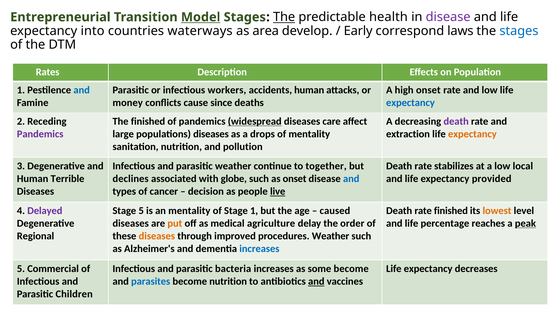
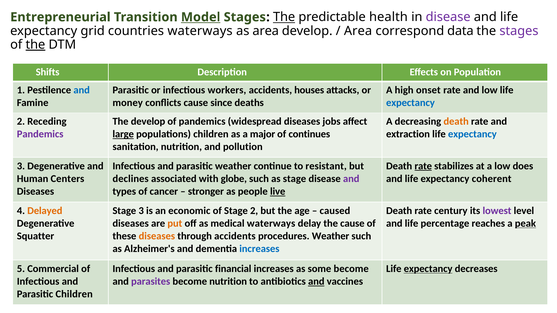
into: into -> grid
Early at (358, 31): Early -> Area
laws: laws -> data
stages at (519, 31) colour: blue -> purple
the at (35, 45) underline: none -> present
Rates: Rates -> Shifts
accidents human: human -> houses
The finished: finished -> develop
widespread underline: present -> none
care: care -> jobs
death at (456, 121) colour: purple -> orange
large underline: none -> present
populations diseases: diseases -> children
drops: drops -> major
of mentality: mentality -> continues
expectancy at (472, 134) colour: orange -> blue
together: together -> resistant
rate at (423, 166) underline: none -> present
local: local -> does
Terrible: Terrible -> Centers
as onset: onset -> stage
and at (351, 179) colour: blue -> purple
provided: provided -> coherent
decision: decision -> stronger
Delayed colour: purple -> orange
Stage 5: 5 -> 3
an mentality: mentality -> economic
Stage 1: 1 -> 2
rate finished: finished -> century
lowest colour: orange -> purple
medical agriculture: agriculture -> waterways
the order: order -> cause
Regional: Regional -> Squatter
through improved: improved -> accidents
bacteria: bacteria -> financial
expectancy at (428, 269) underline: none -> present
parasites colour: blue -> purple
